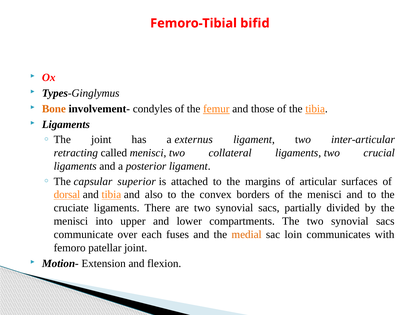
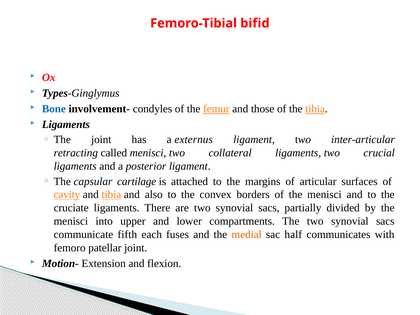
Bone colour: orange -> blue
superior: superior -> cartilage
dorsal: dorsal -> cavity
over: over -> fifth
loin: loin -> half
